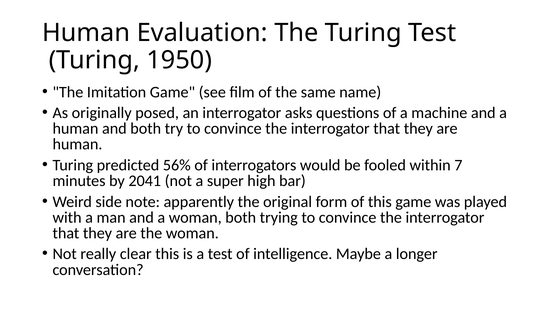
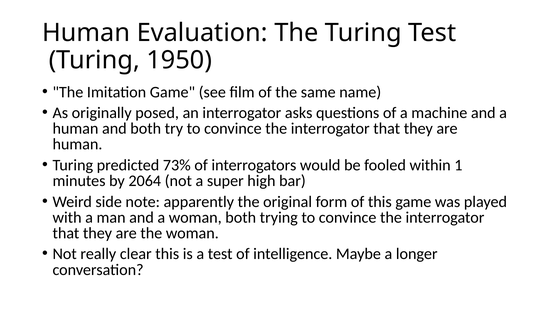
56%: 56% -> 73%
7: 7 -> 1
2041: 2041 -> 2064
